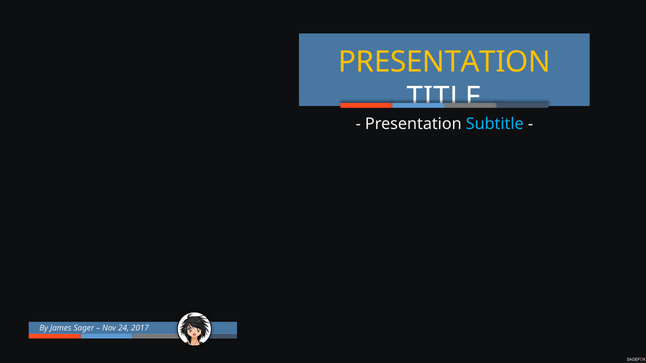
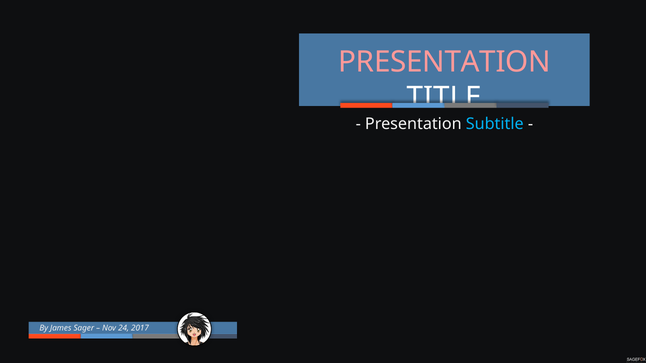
PRESENTATION at (444, 62) colour: yellow -> pink
